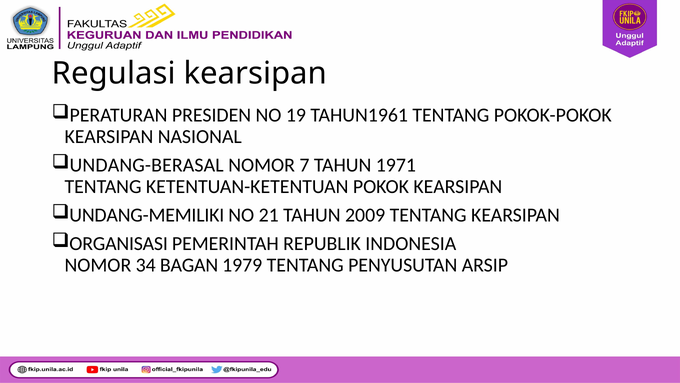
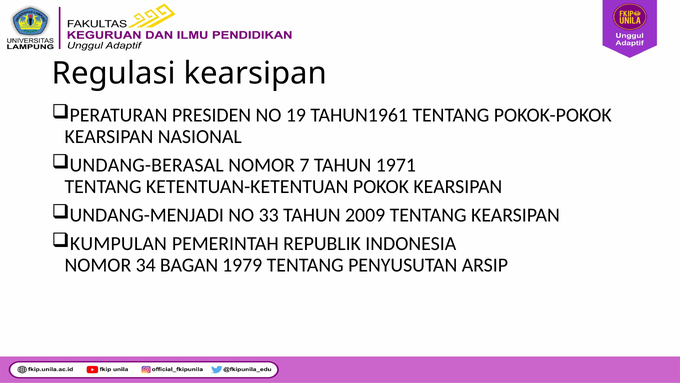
UNDANG-MEMILIKI: UNDANG-MEMILIKI -> UNDANG-MENJADI
21: 21 -> 33
ORGANISASI: ORGANISASI -> KUMPULAN
